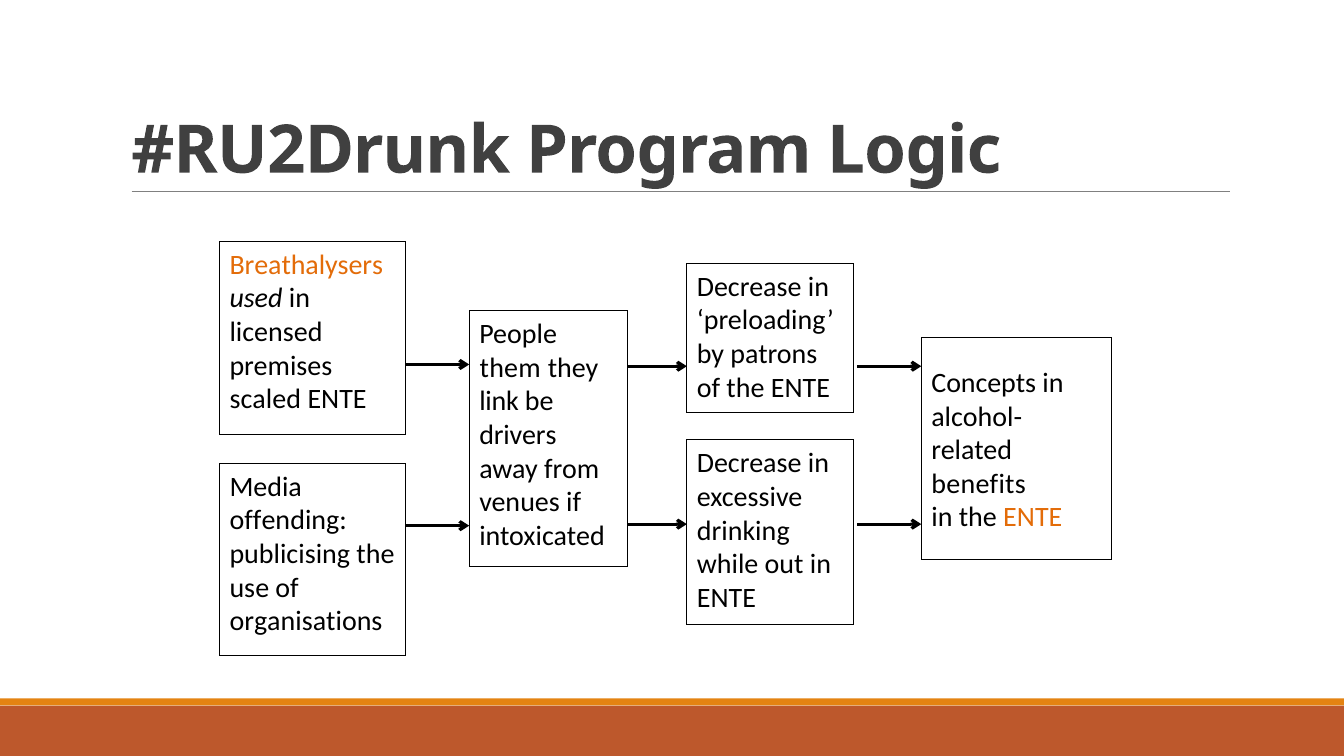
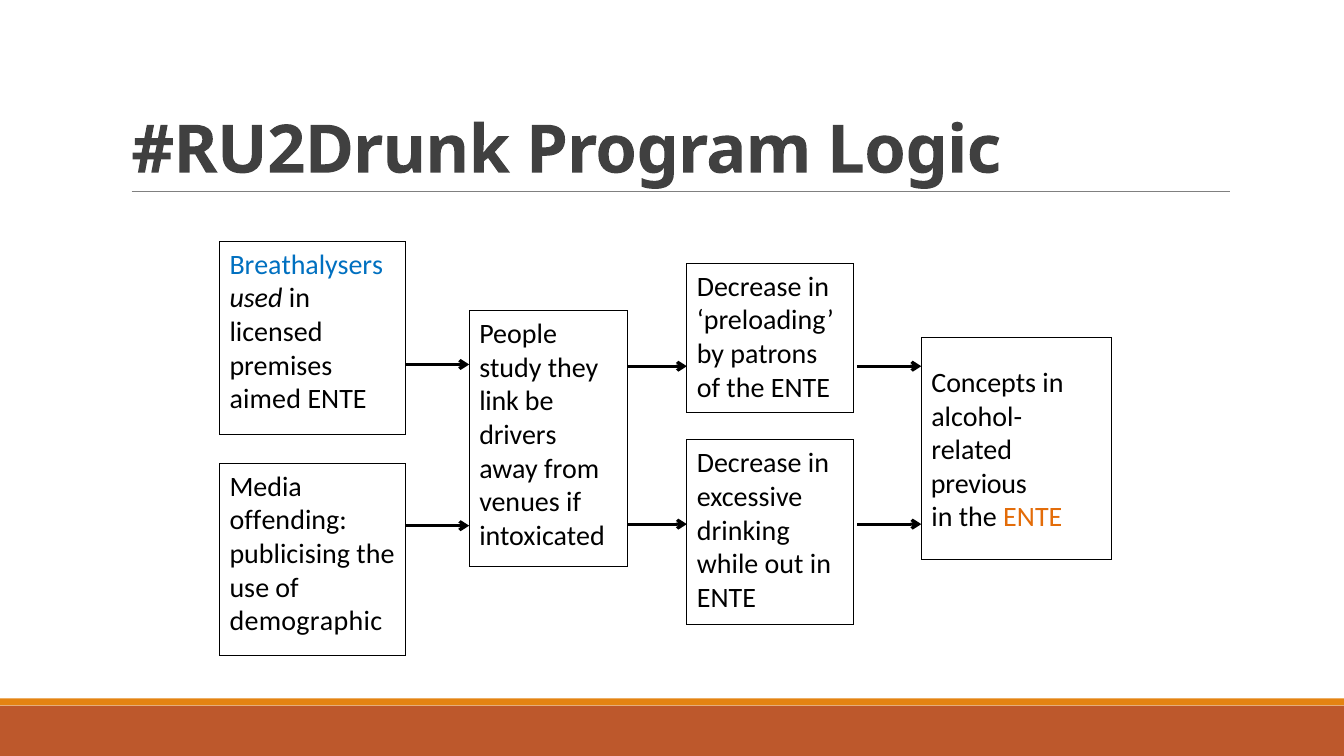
Breathalysers colour: orange -> blue
them: them -> study
scaled: scaled -> aimed
benefits: benefits -> previous
organisations: organisations -> demographic
